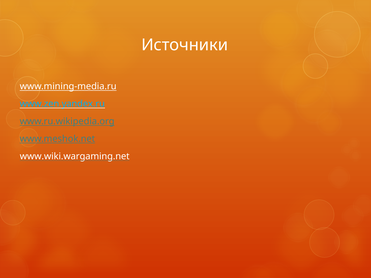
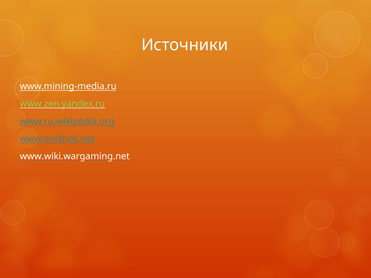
www.zen.yandex.ru colour: light blue -> light green
